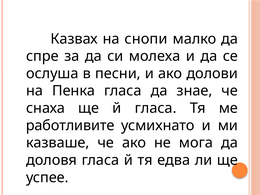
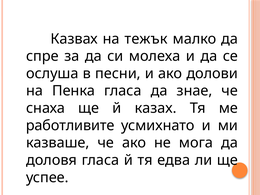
снопи: снопи -> тежък
й гласа: гласа -> казах
